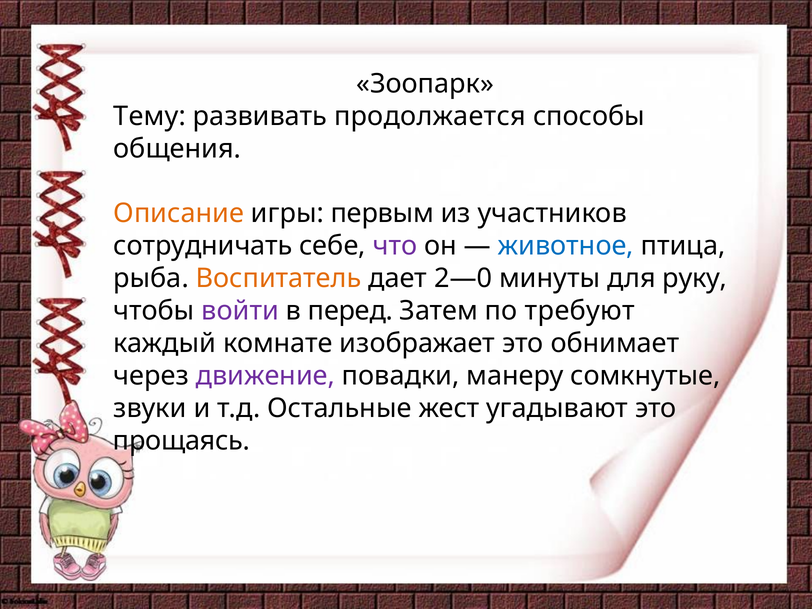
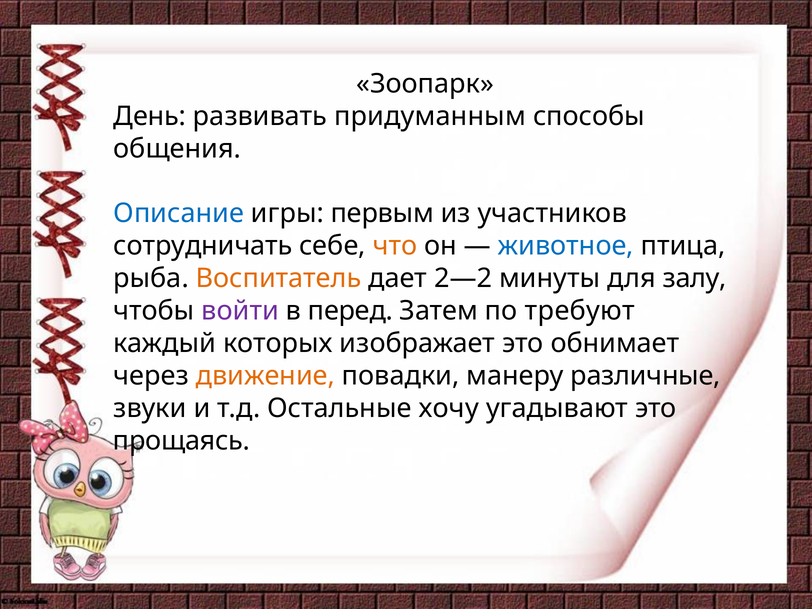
Тему: Тему -> День
продолжается: продолжается -> придуманным
Описание colour: orange -> blue
что colour: purple -> orange
2—0: 2—0 -> 2—2
руку: руку -> залу
комнате: комнате -> которых
движение colour: purple -> orange
сомкнутые: сомкнутые -> различные
жест: жест -> хочу
